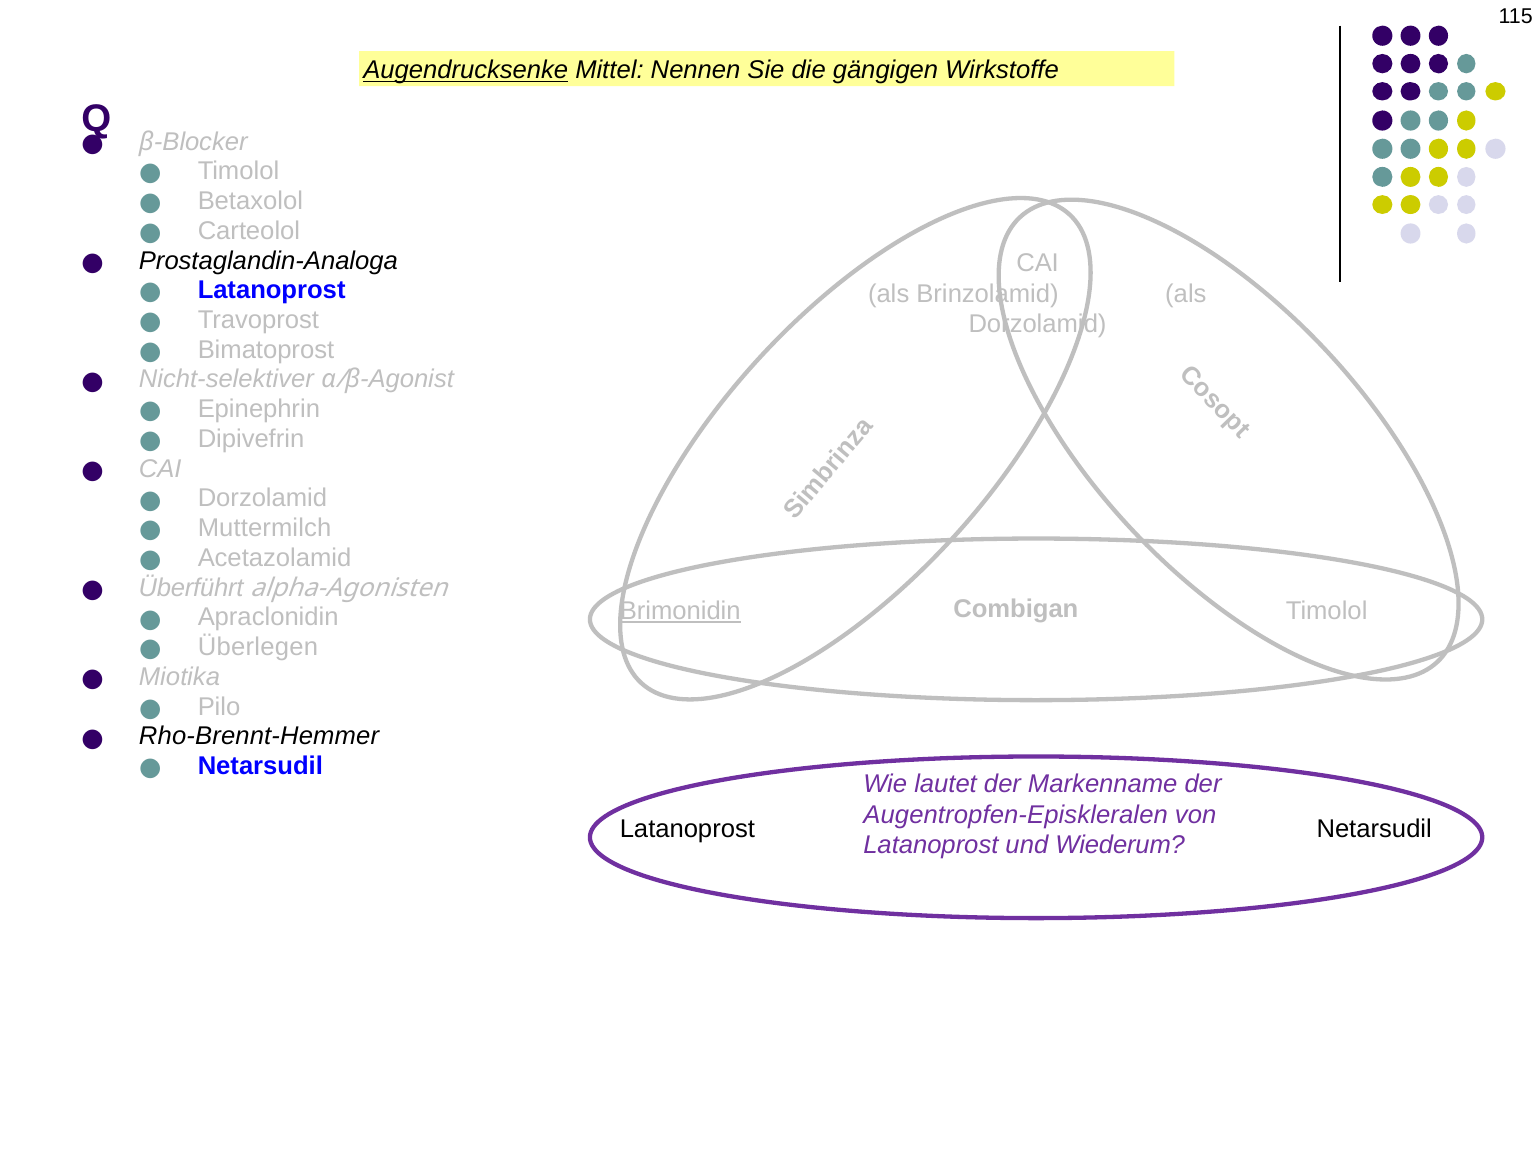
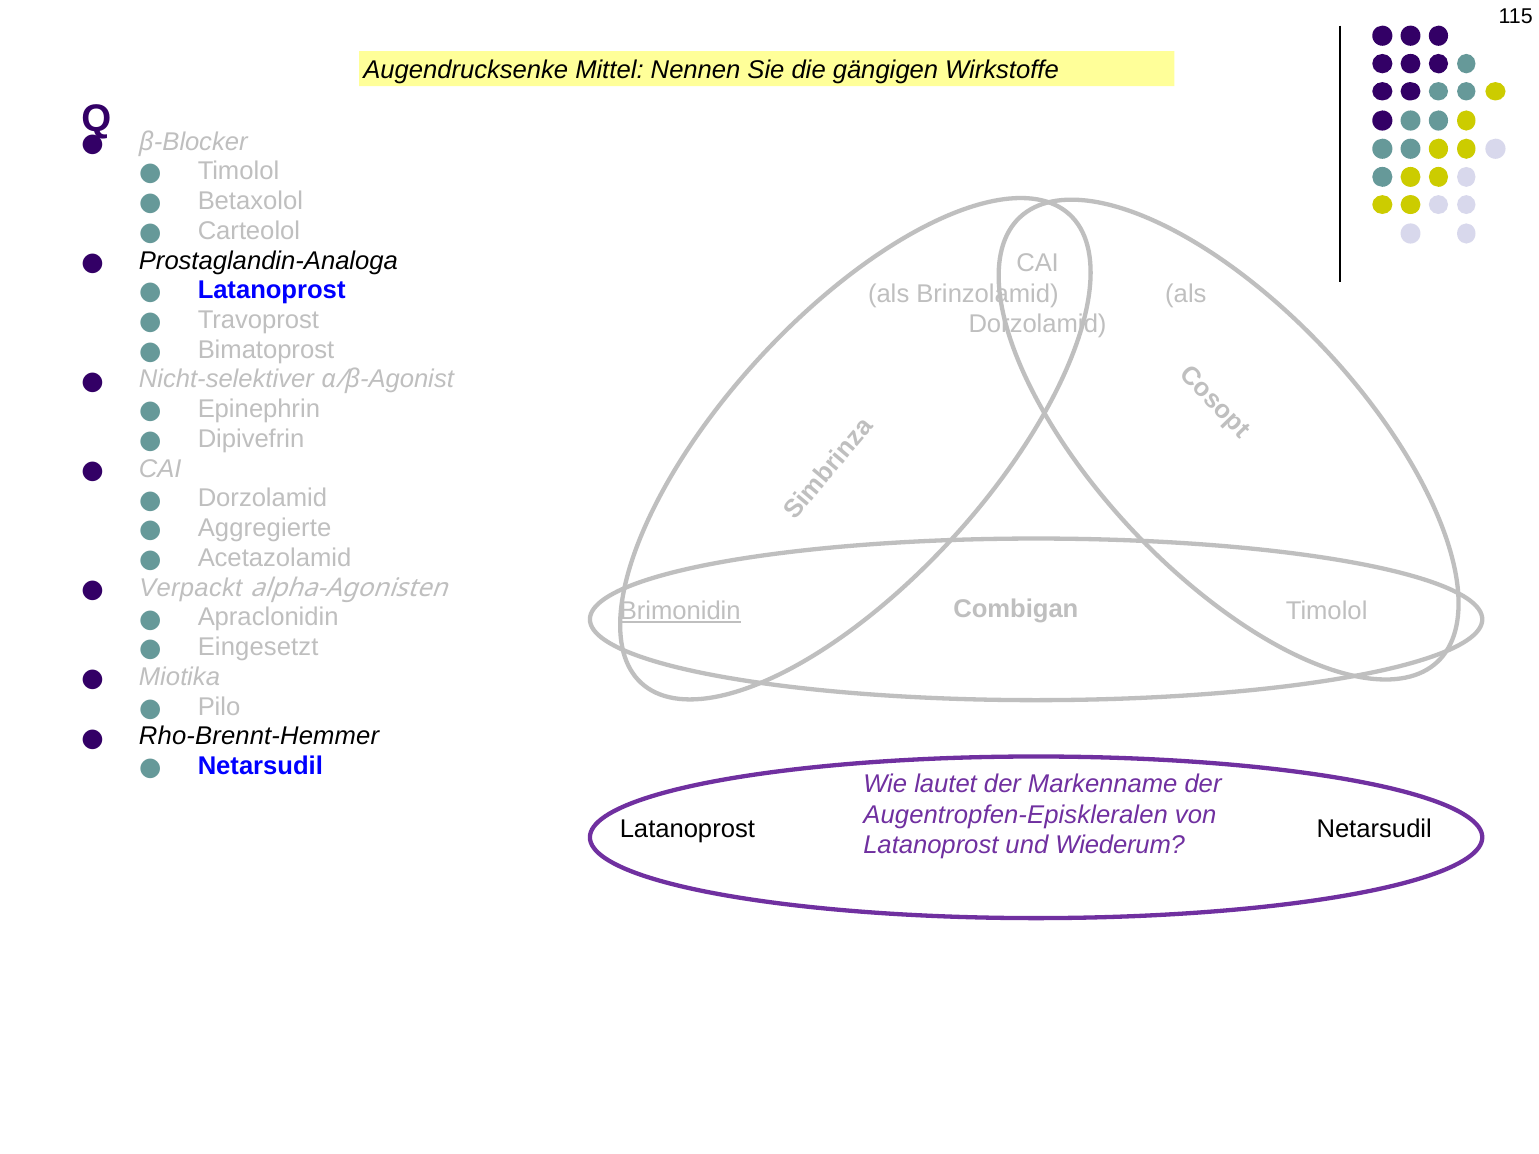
Augendrucksenke underline: present -> none
Muttermilch: Muttermilch -> Aggregierte
Überführt: Überführt -> Verpackt
Überlegen: Überlegen -> Eingesetzt
